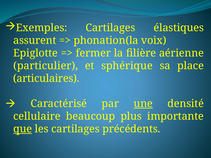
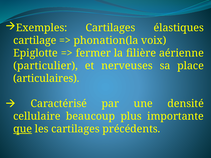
assurent: assurent -> cartilage
sphérique: sphérique -> nerveuses
une underline: present -> none
